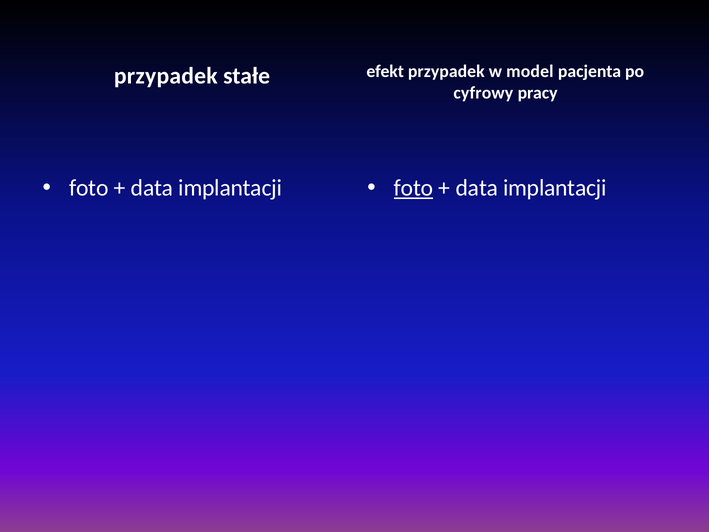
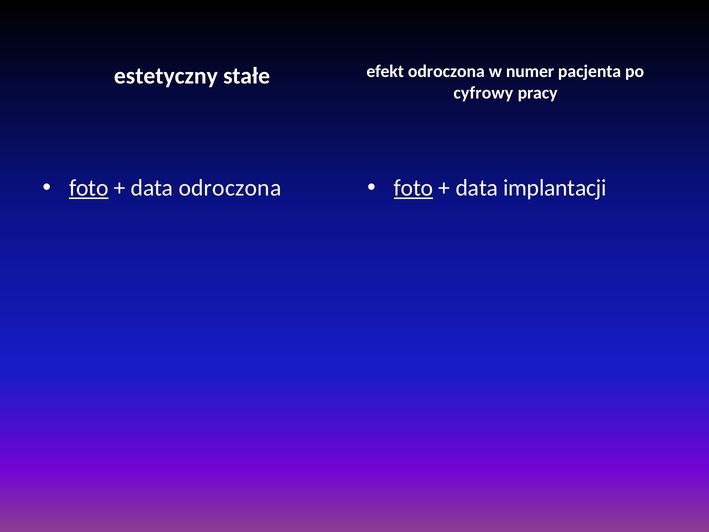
efekt przypadek: przypadek -> odroczona
model: model -> numer
przypadek at (166, 76): przypadek -> estetyczny
foto at (89, 188) underline: none -> present
implantacji at (230, 188): implantacji -> odroczona
